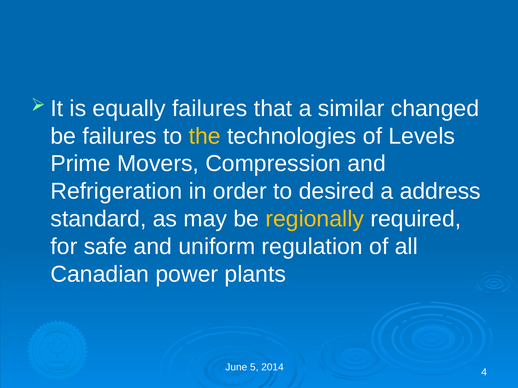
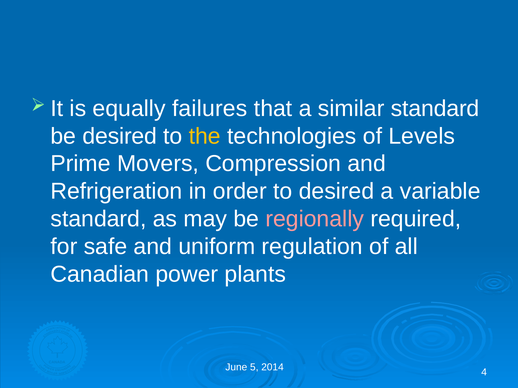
similar changed: changed -> standard
be failures: failures -> desired
address: address -> variable
regionally colour: yellow -> pink
